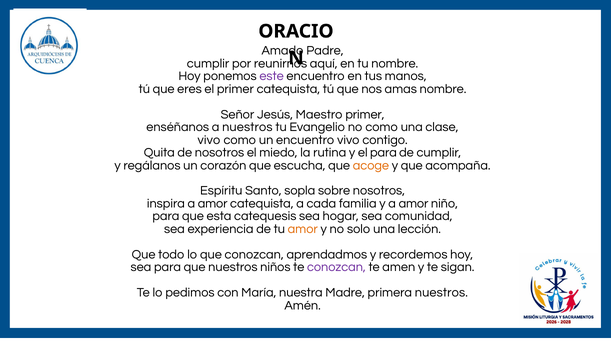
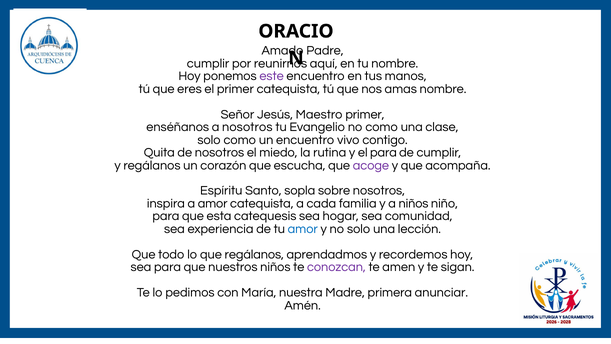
a nuestros: nuestros -> nosotros
vivo at (209, 140): vivo -> solo
acoge colour: orange -> purple
y a amor: amor -> niños
amor at (303, 229) colour: orange -> blue
que conozcan: conozcan -> regálanos
primera nuestros: nuestros -> anunciar
